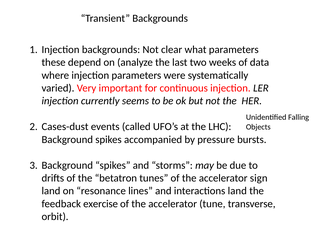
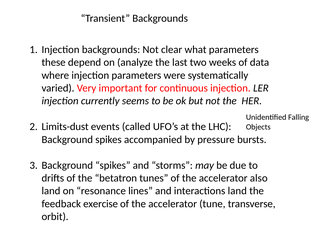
Cases-dust: Cases-dust -> Limits-dust
sign: sign -> also
